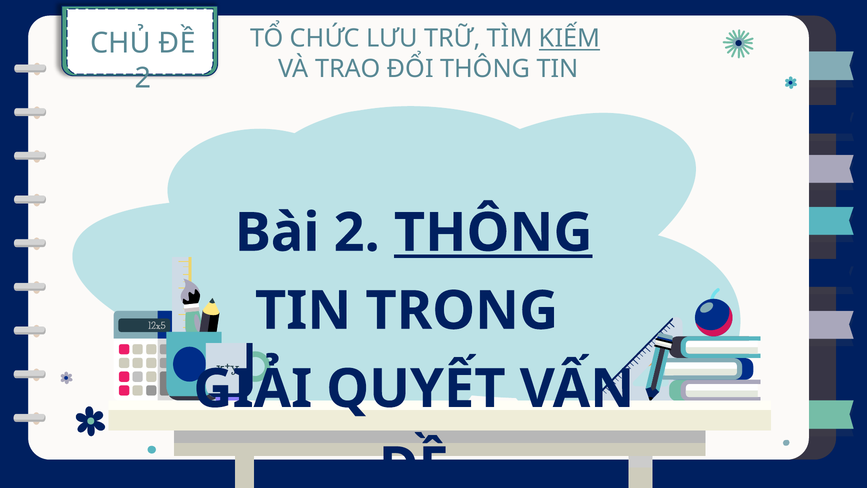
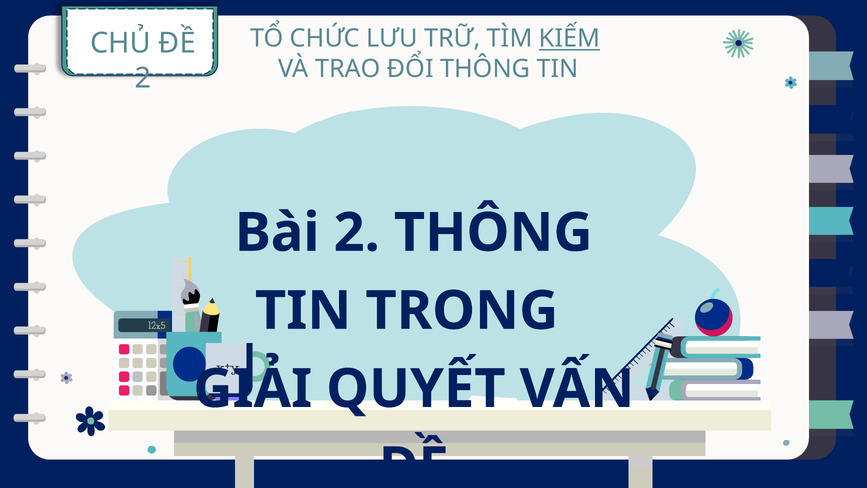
THÔNG at (493, 233) underline: present -> none
